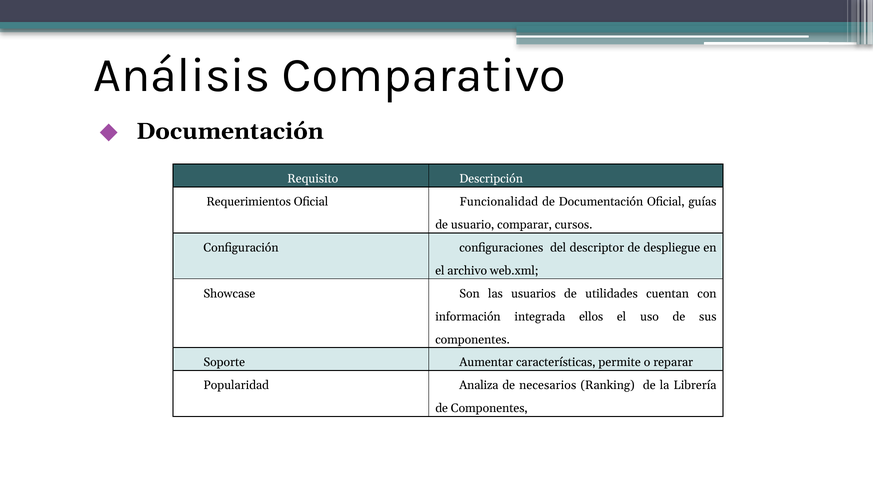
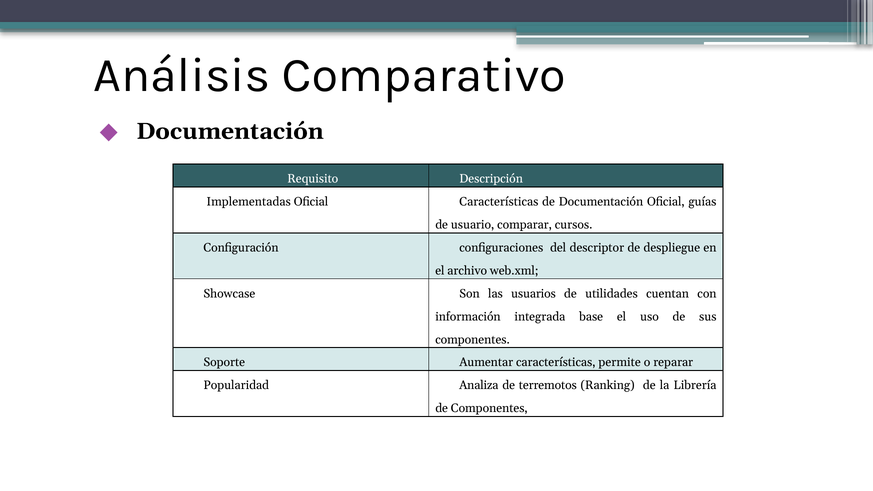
Requerimientos: Requerimientos -> Implementadas
Oficial Funcionalidad: Funcionalidad -> Características
ellos: ellos -> base
necesarios: necesarios -> terremotos
